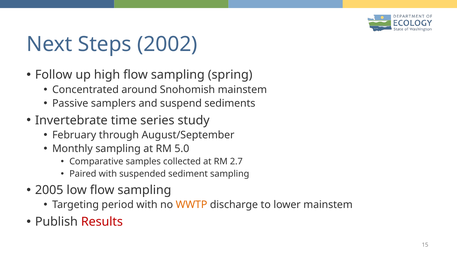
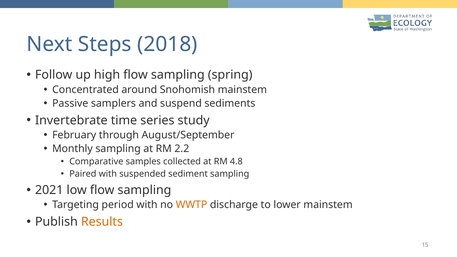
2002: 2002 -> 2018
5.0: 5.0 -> 2.2
2.7: 2.7 -> 4.8
2005: 2005 -> 2021
Results colour: red -> orange
